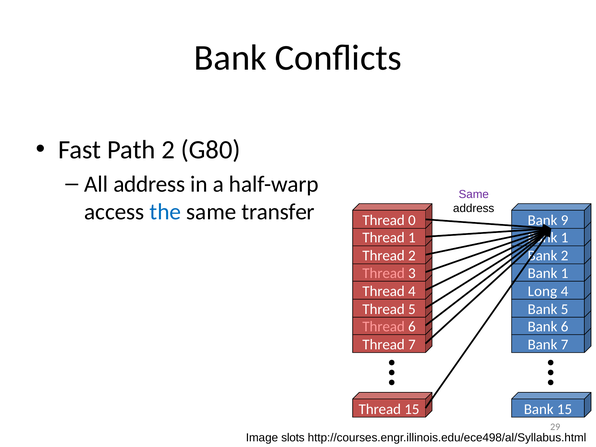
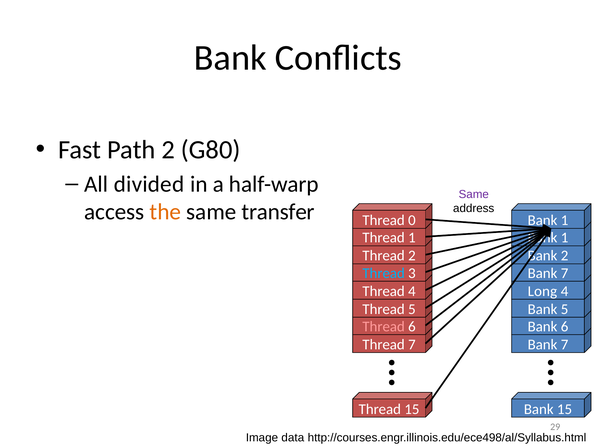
All address: address -> divided
the colour: blue -> orange
9 at (565, 220): 9 -> 1
Thread at (384, 273) colour: pink -> light blue
1 at (565, 273): 1 -> 7
slots: slots -> data
